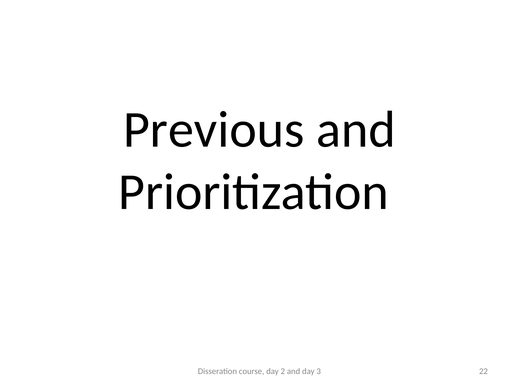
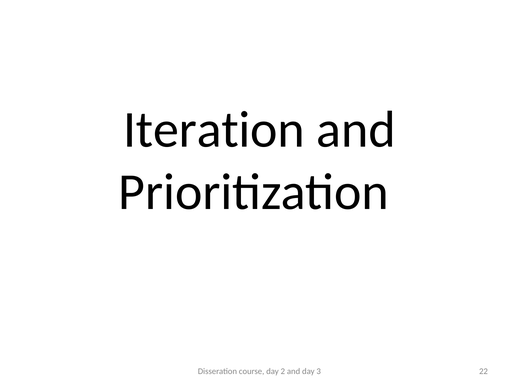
Previous: Previous -> Iteration
